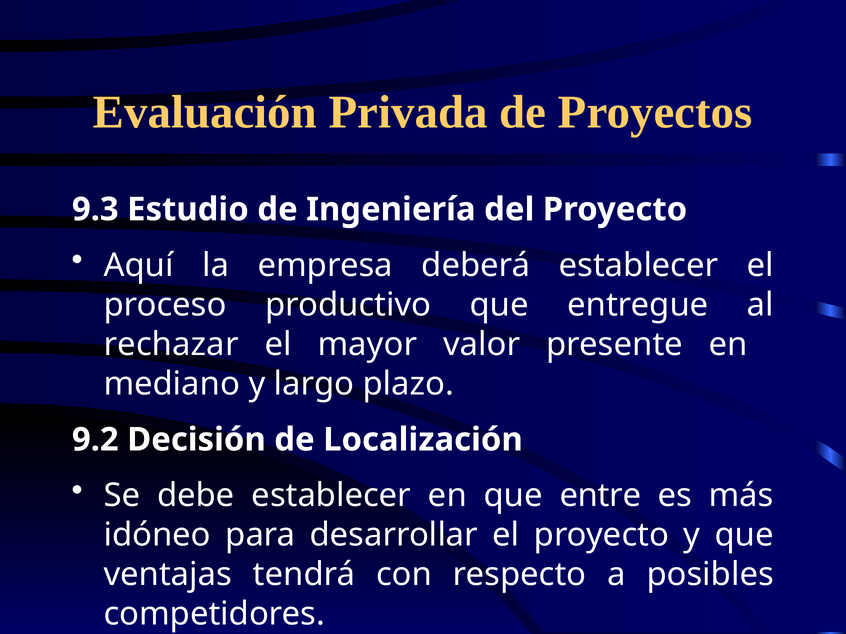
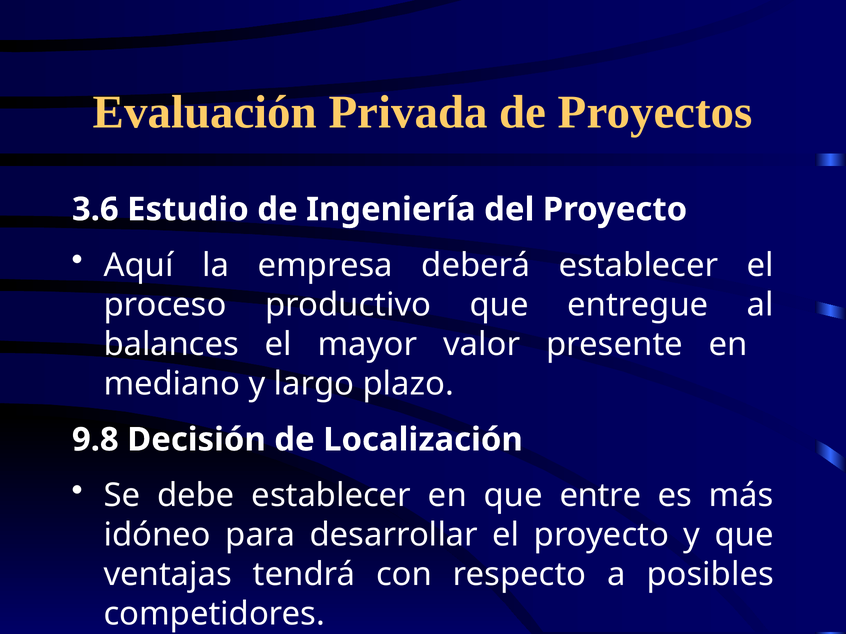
9.3: 9.3 -> 3.6
rechazar: rechazar -> balances
9.2: 9.2 -> 9.8
